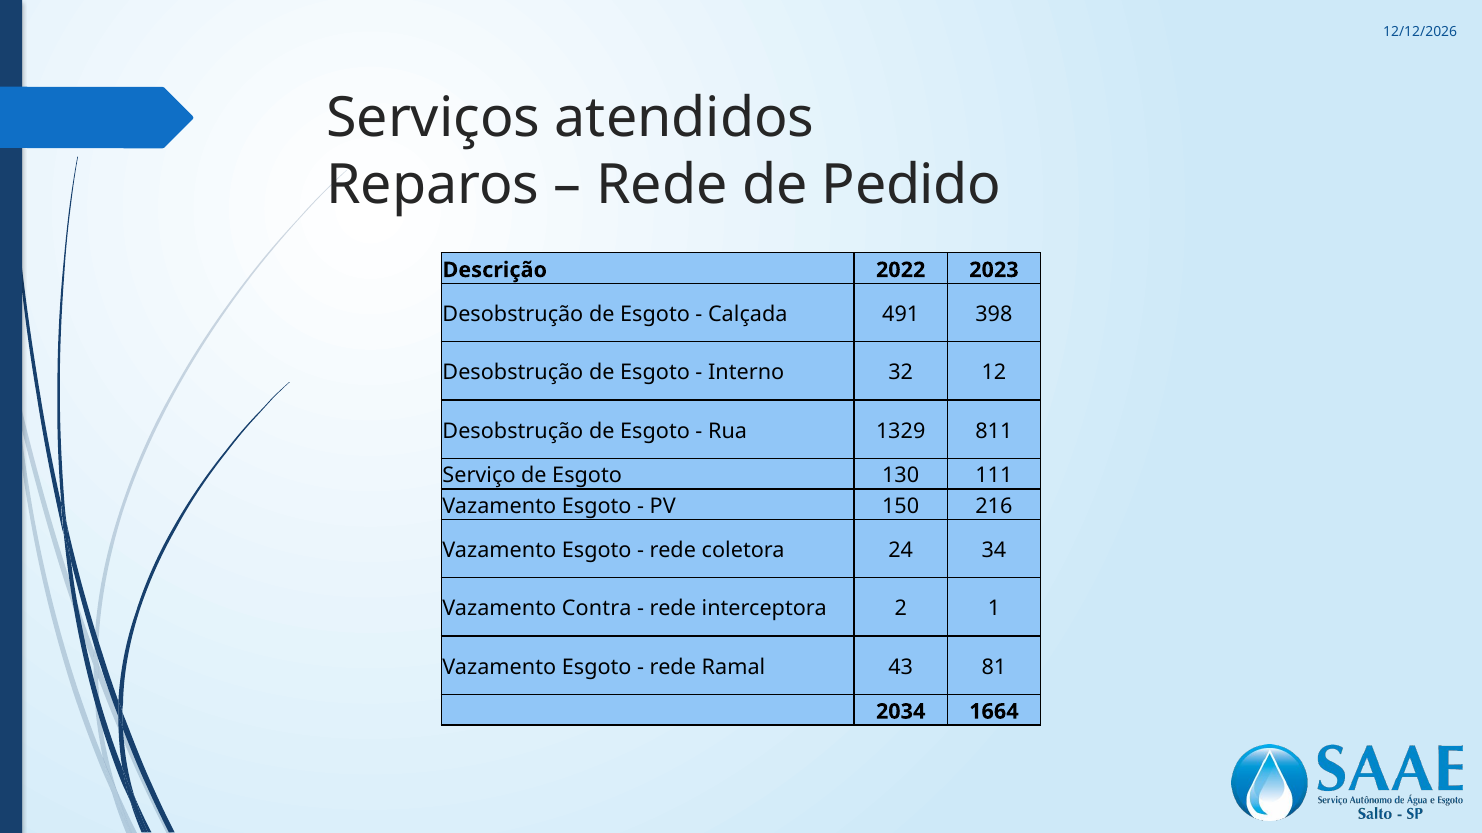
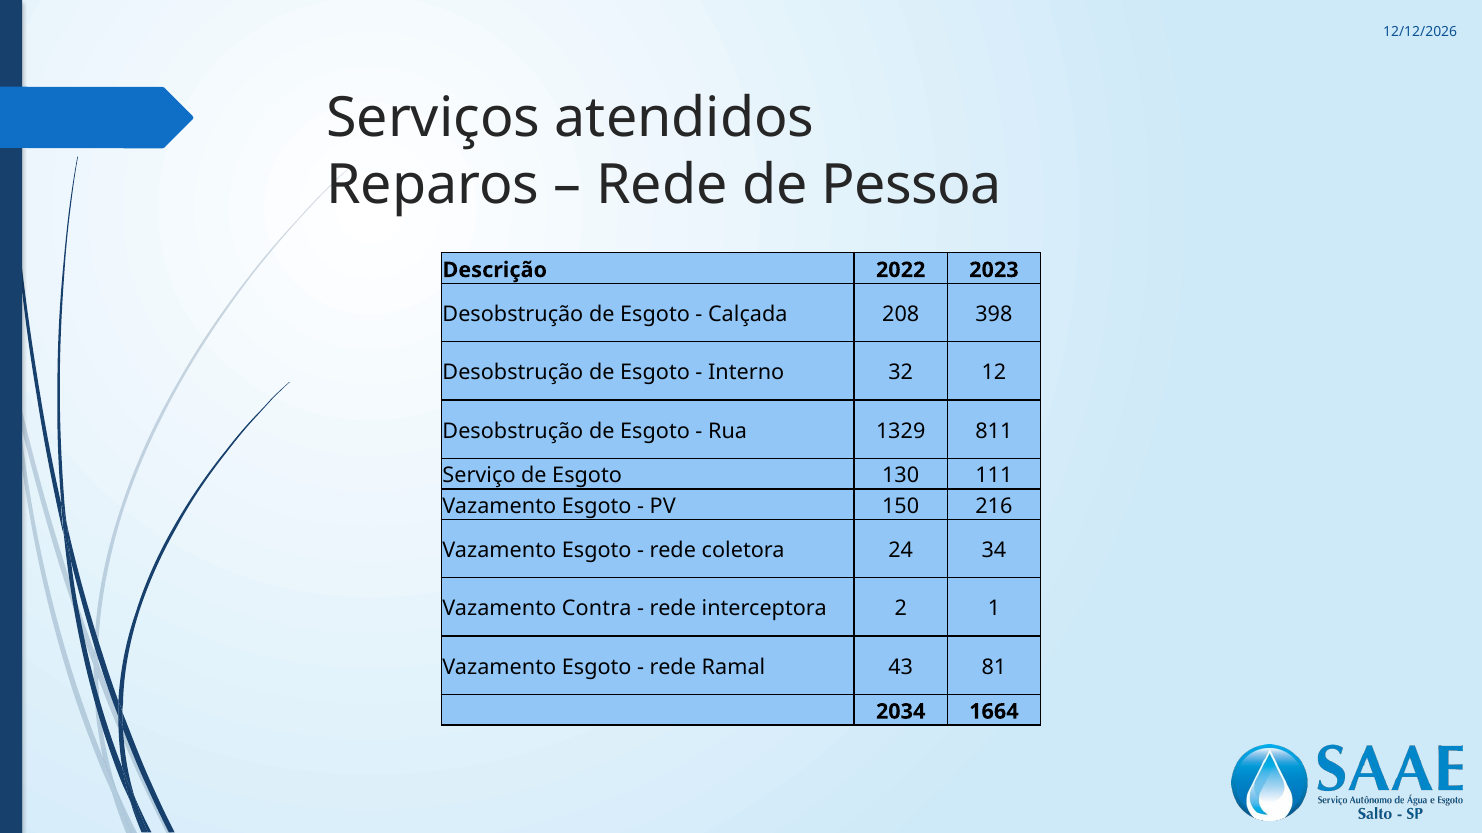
Pedido: Pedido -> Pessoa
491: 491 -> 208
